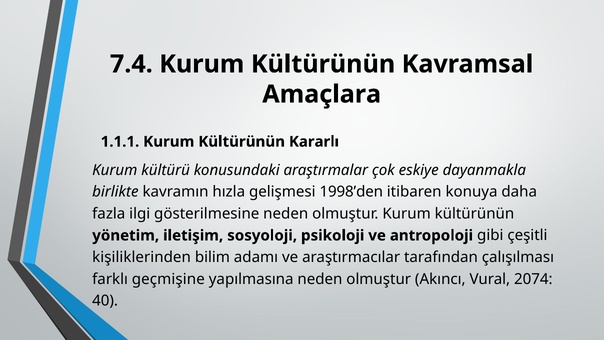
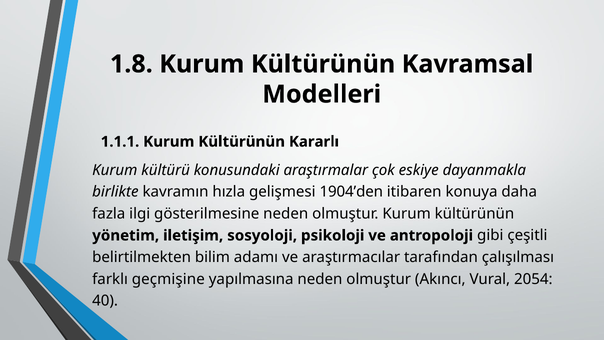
7.4: 7.4 -> 1.8
Amaçlara: Amaçlara -> Modelleri
1998’den: 1998’den -> 1904’den
kişiliklerinden: kişiliklerinden -> belirtilmekten
2074: 2074 -> 2054
